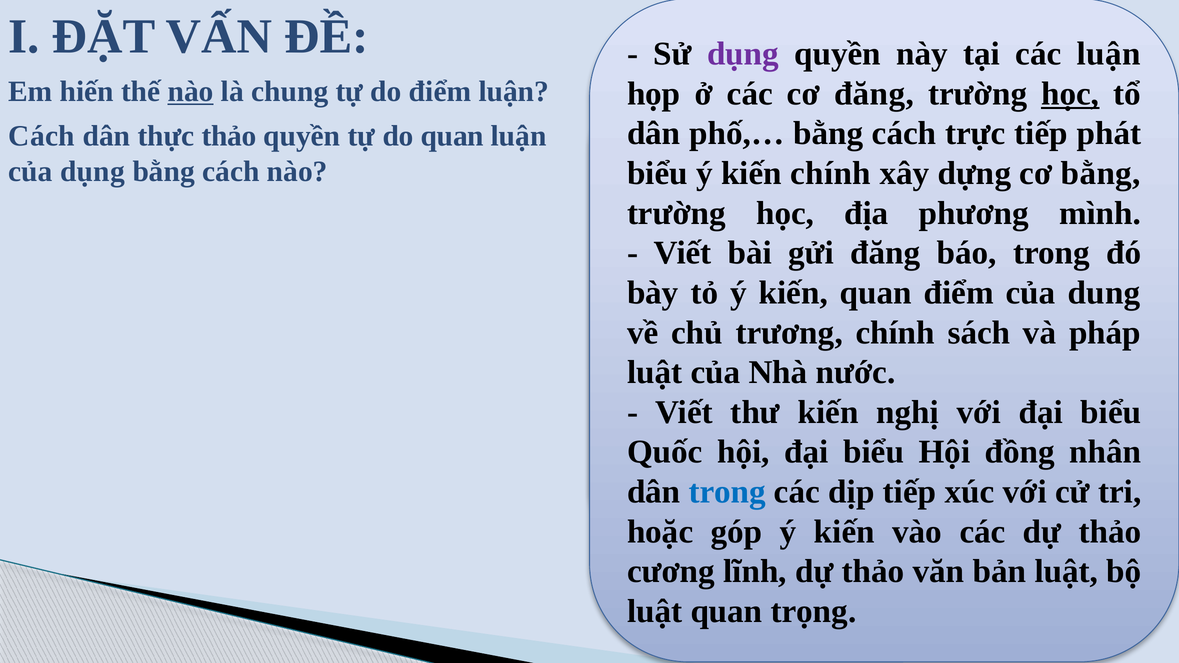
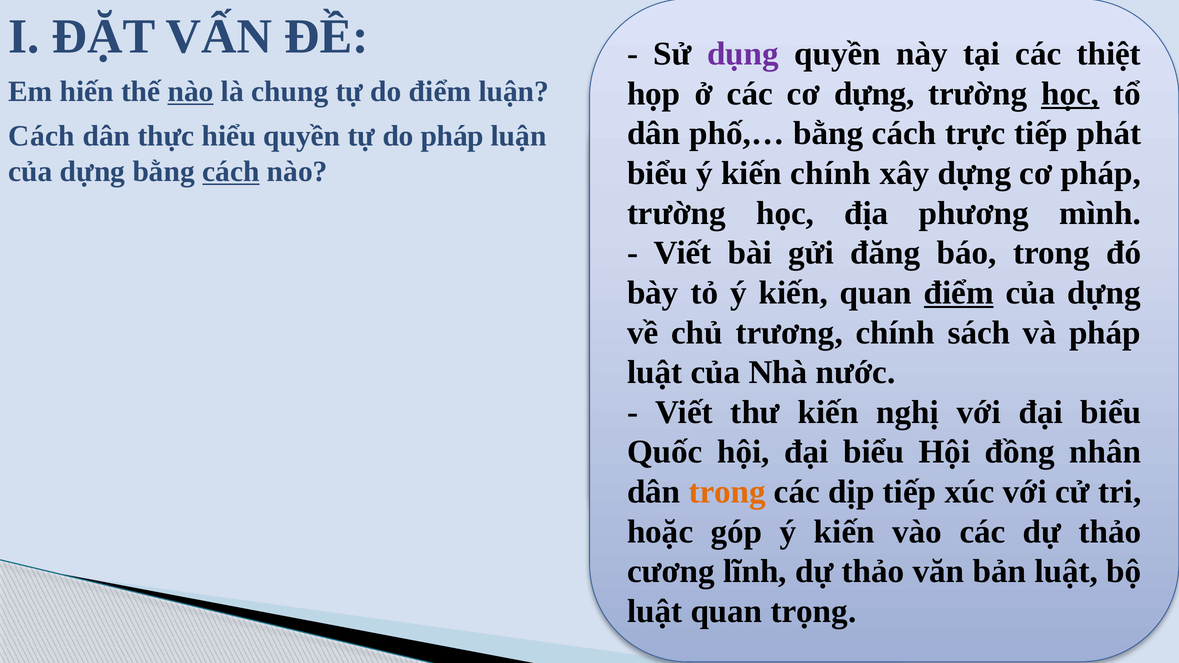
các luận: luận -> thiệt
cơ đăng: đăng -> dựng
thực thảo: thảo -> hiểu
do quan: quan -> pháp
dụng at (92, 172): dụng -> dựng
cách at (231, 172) underline: none -> present
bằng at (1101, 173): bằng -> pháp
điểm at (959, 293) underline: none -> present
dung at (1104, 293): dung -> dựng
trong at (727, 492) colour: blue -> orange
